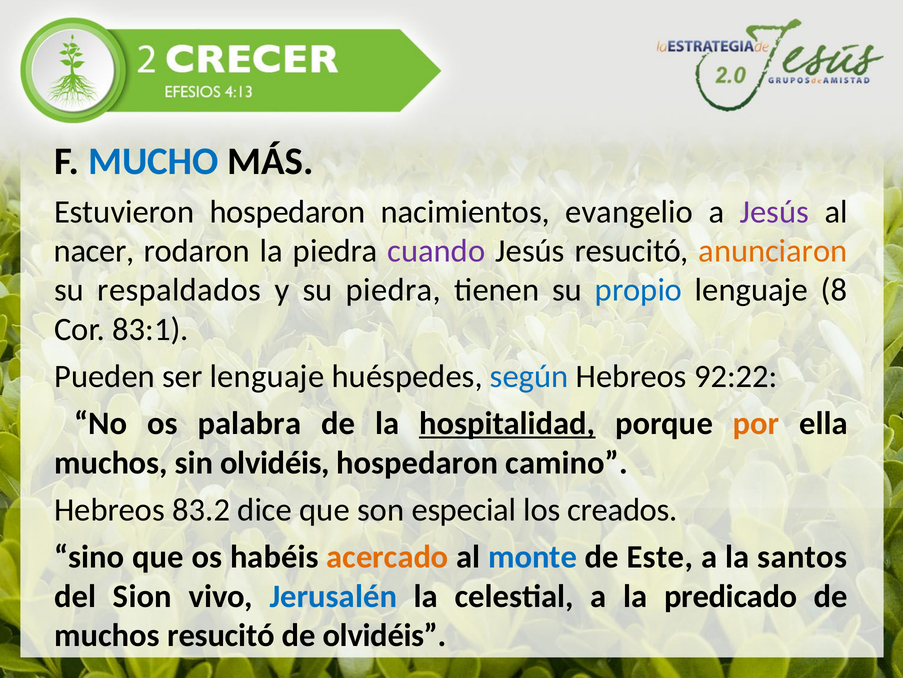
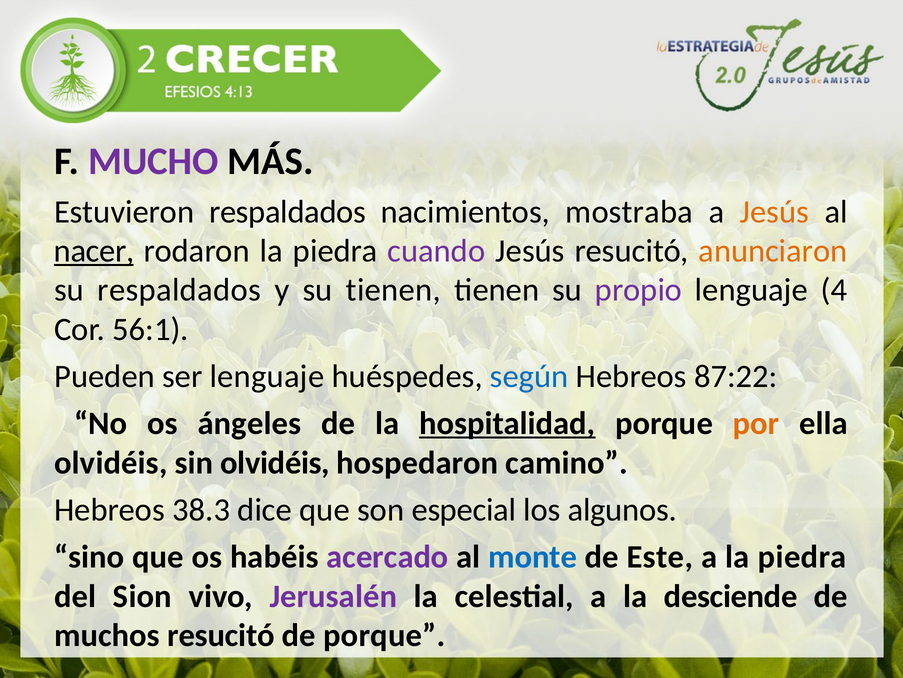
MUCHO colour: blue -> purple
Estuvieron hospedaron: hospedaron -> respaldados
evangelio: evangelio -> mostraba
Jesús at (774, 212) colour: purple -> orange
nacer underline: none -> present
su piedra: piedra -> tienen
propio colour: blue -> purple
8: 8 -> 4
83:1: 83:1 -> 56:1
92:22: 92:22 -> 87:22
palabra: palabra -> ángeles
muchos at (111, 462): muchos -> olvidéis
83.2: 83.2 -> 38.3
creados: creados -> algunos
acercado colour: orange -> purple
a la santos: santos -> piedra
Jerusalén colour: blue -> purple
predicado: predicado -> desciende
de olvidéis: olvidéis -> porque
